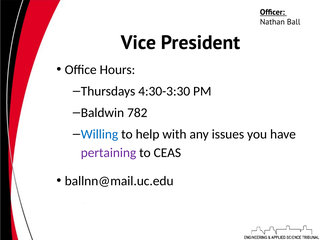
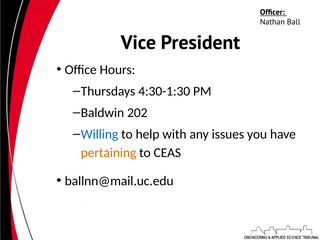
4:30-3:30: 4:30-3:30 -> 4:30-1:30
782: 782 -> 202
pertaining colour: purple -> orange
